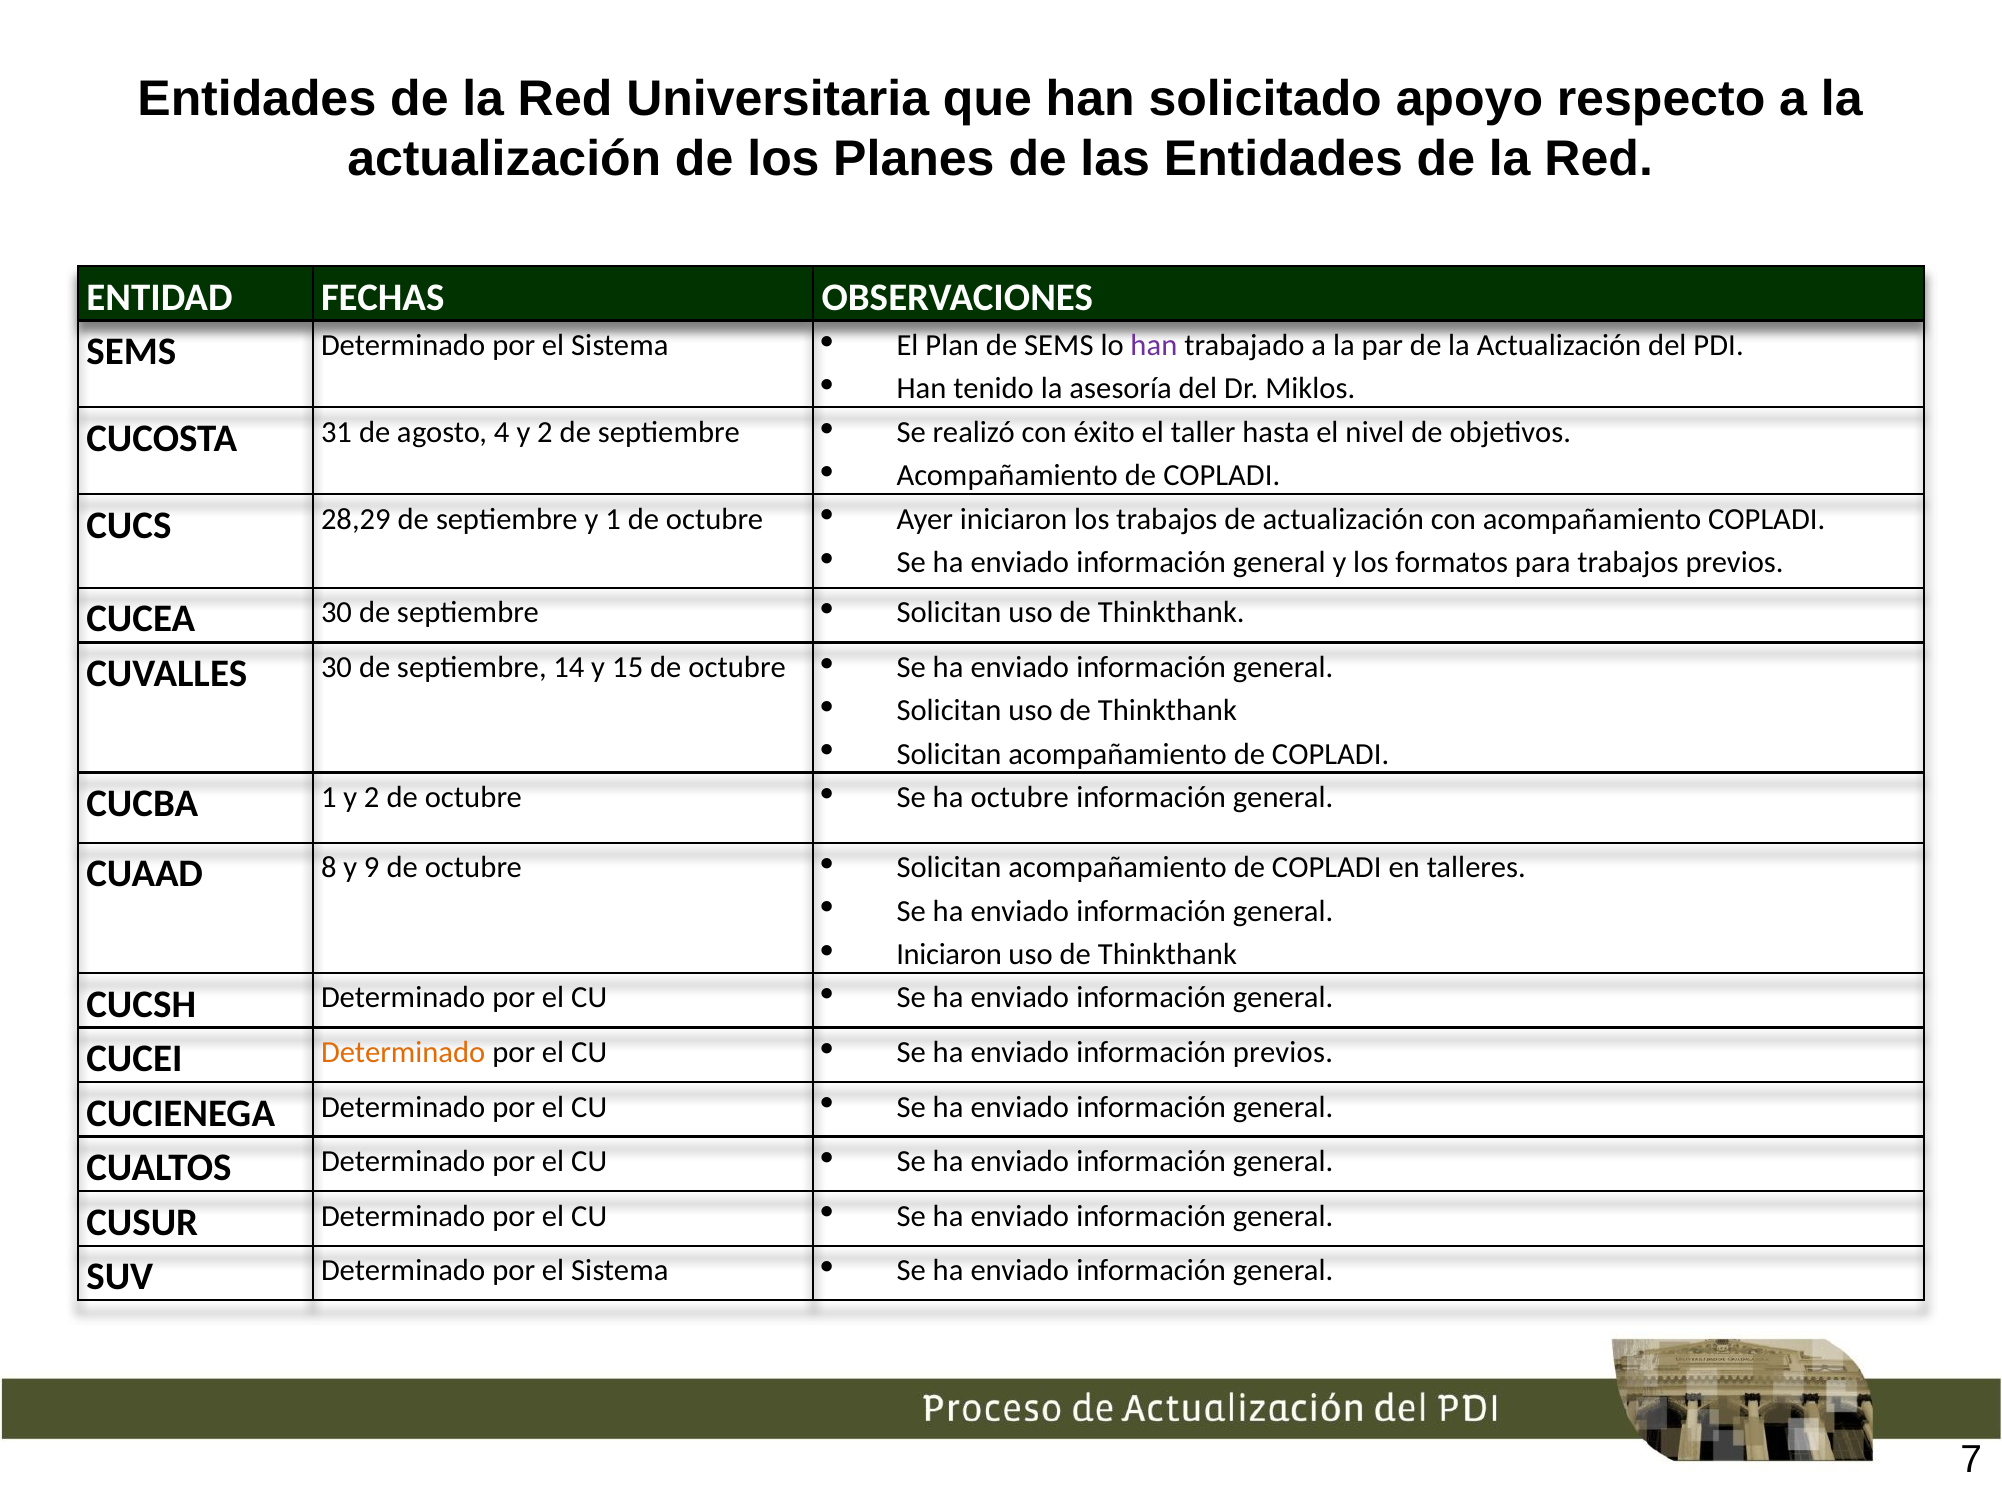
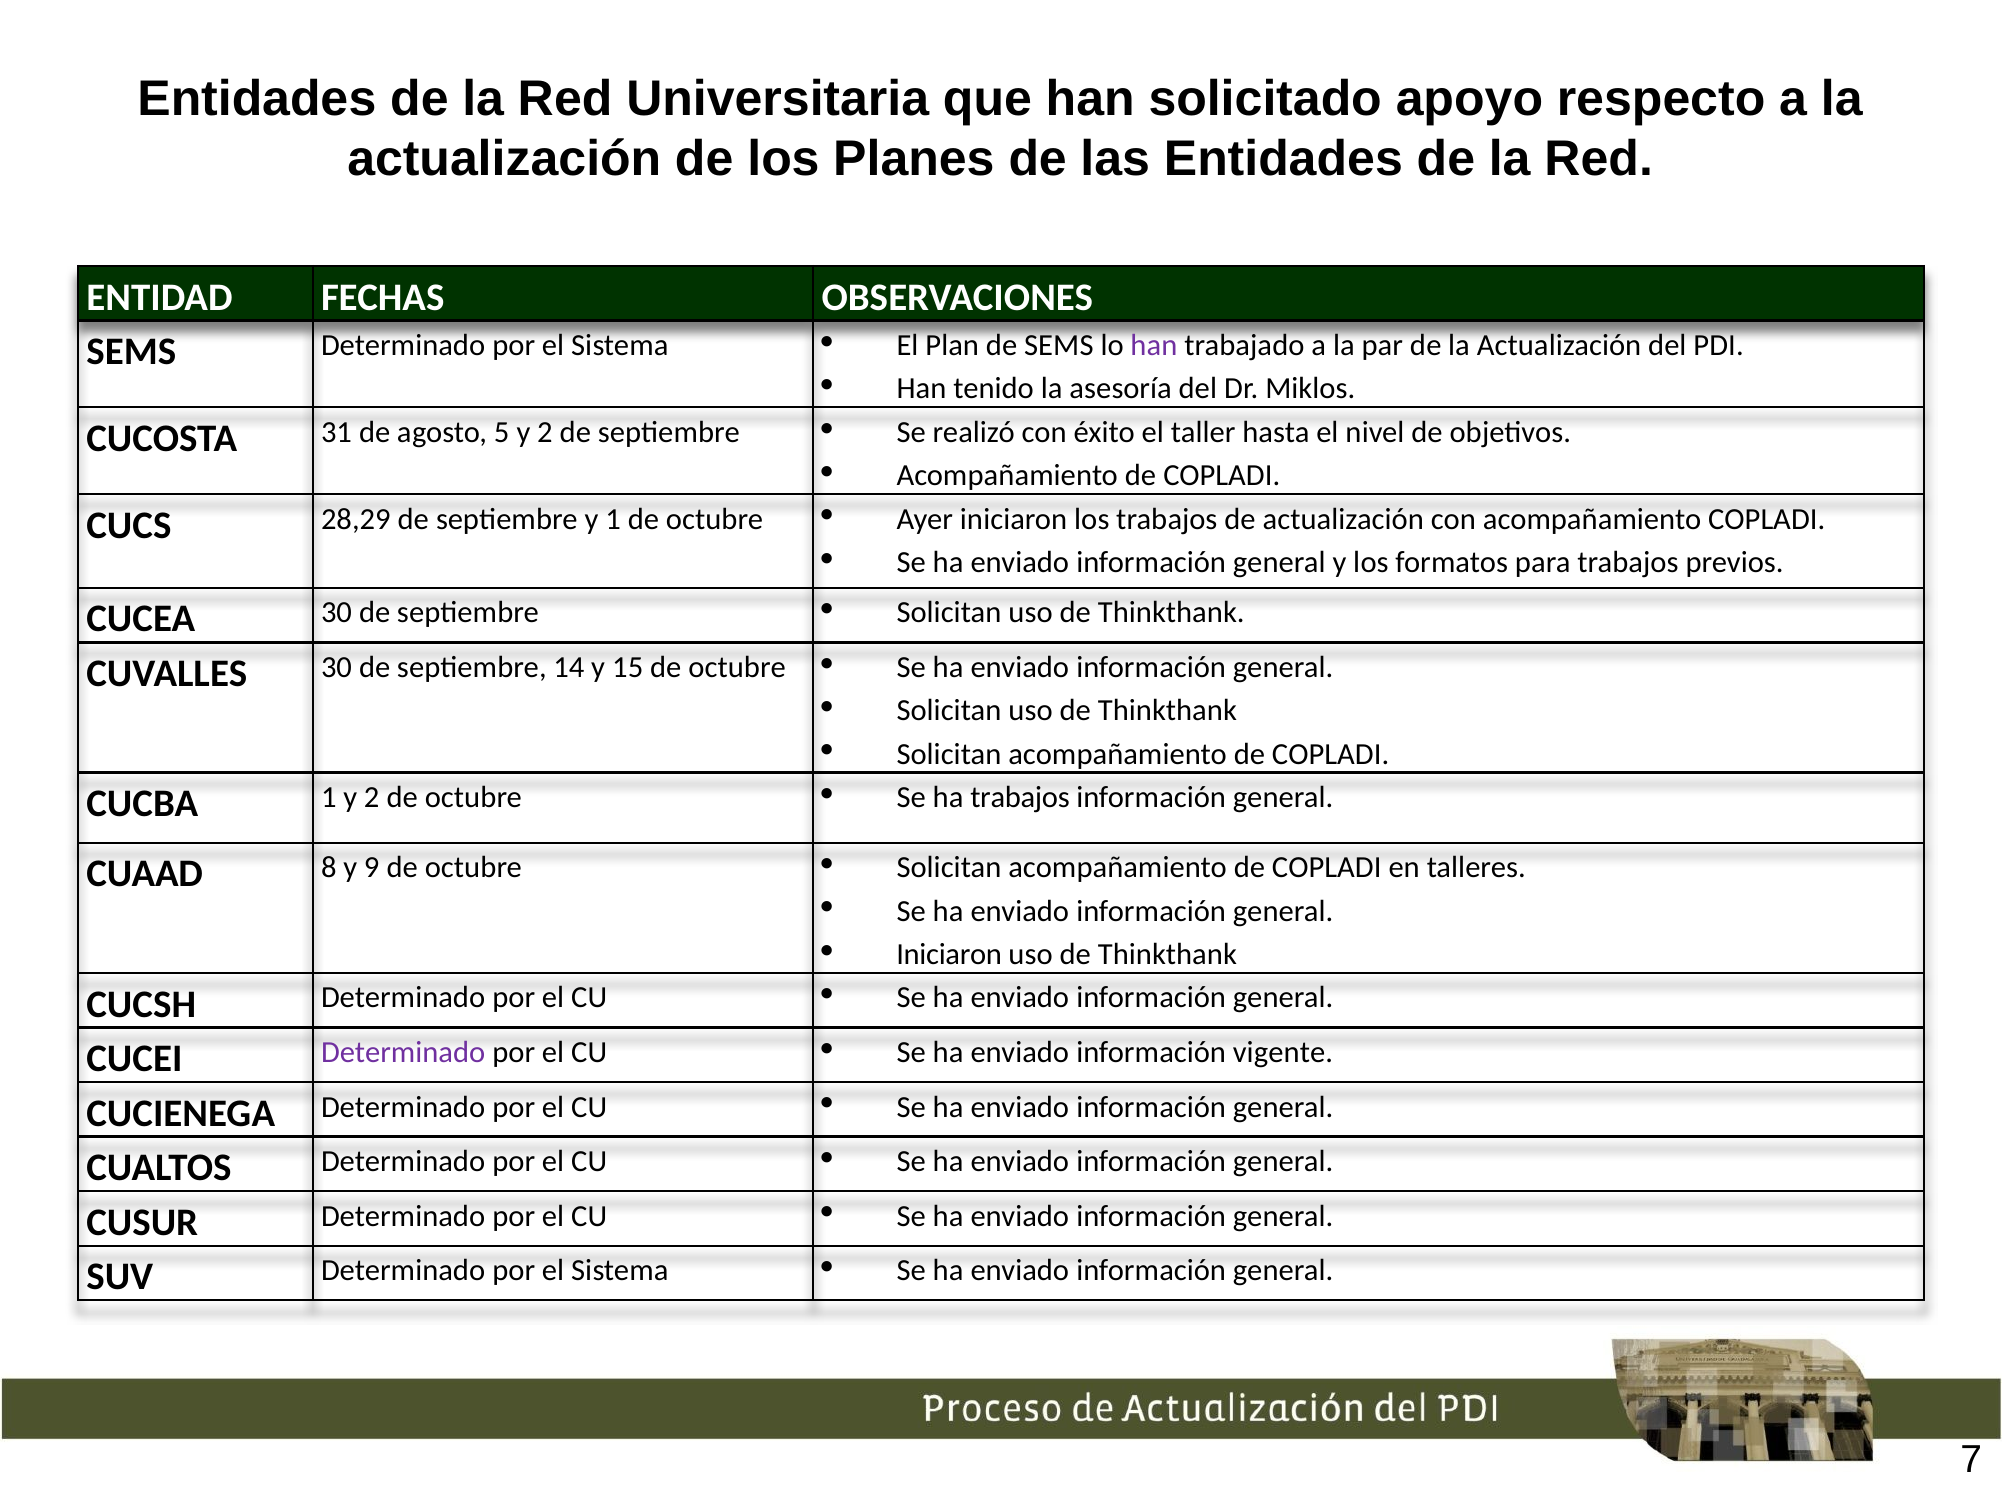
4: 4 -> 5
ha octubre: octubre -> trabajos
Determinado at (403, 1052) colour: orange -> purple
información previos: previos -> vigente
